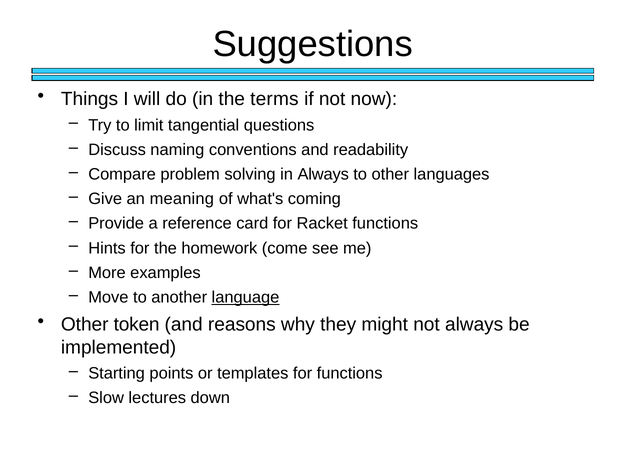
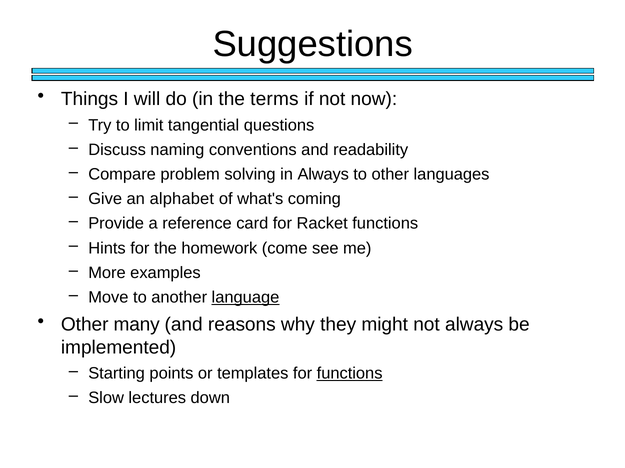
meaning: meaning -> alphabet
token: token -> many
functions at (350, 374) underline: none -> present
